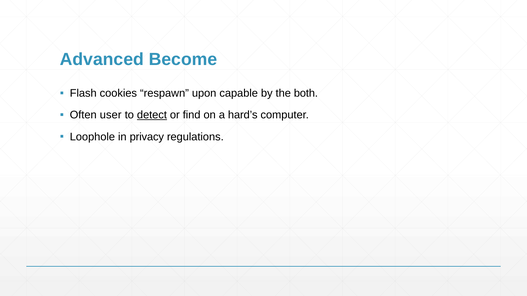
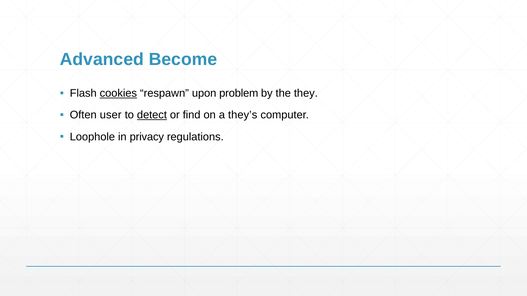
cookies underline: none -> present
capable: capable -> problem
both: both -> they
hard’s: hard’s -> they’s
